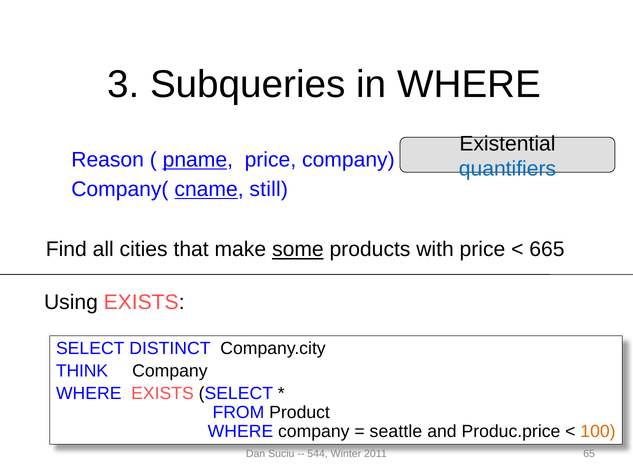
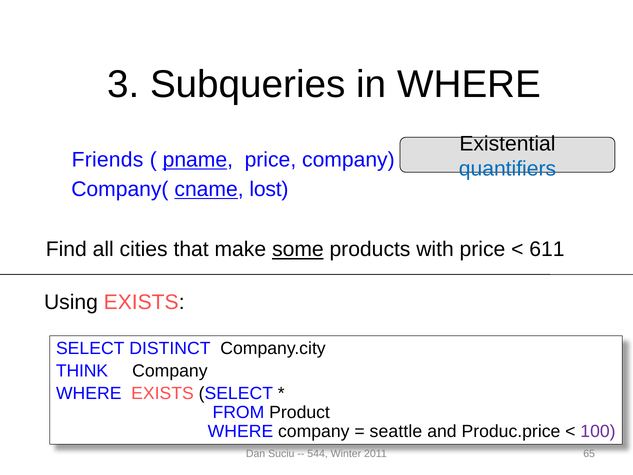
Reason: Reason -> Friends
still: still -> lost
665: 665 -> 611
100 colour: orange -> purple
